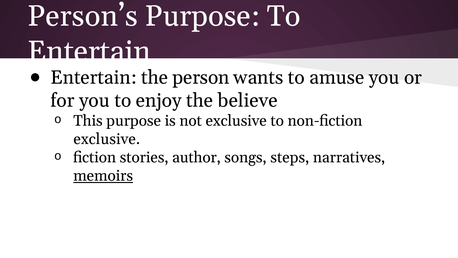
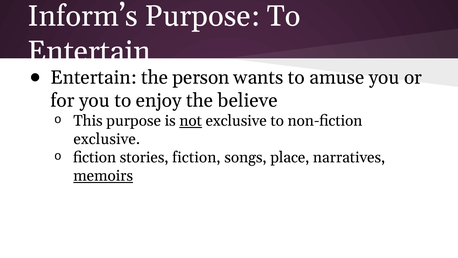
Person’s: Person’s -> Inform’s
not underline: none -> present
stories author: author -> fiction
steps: steps -> place
